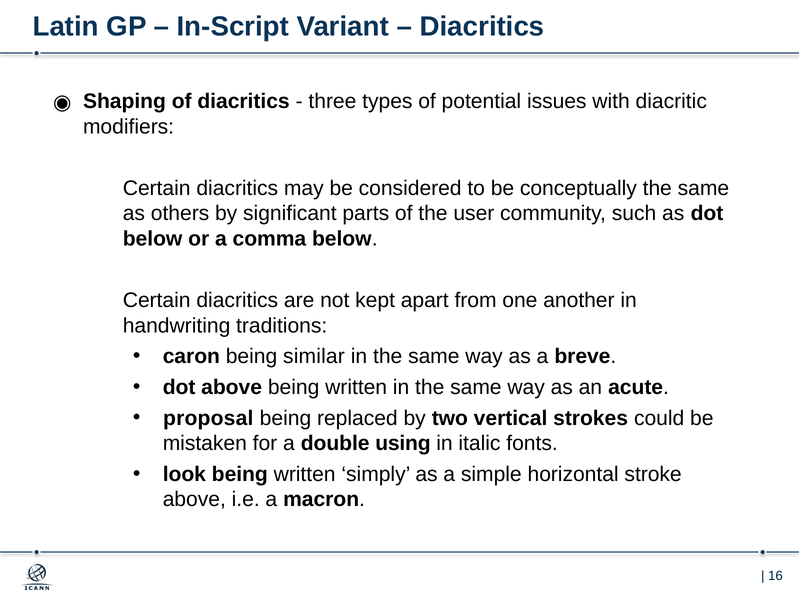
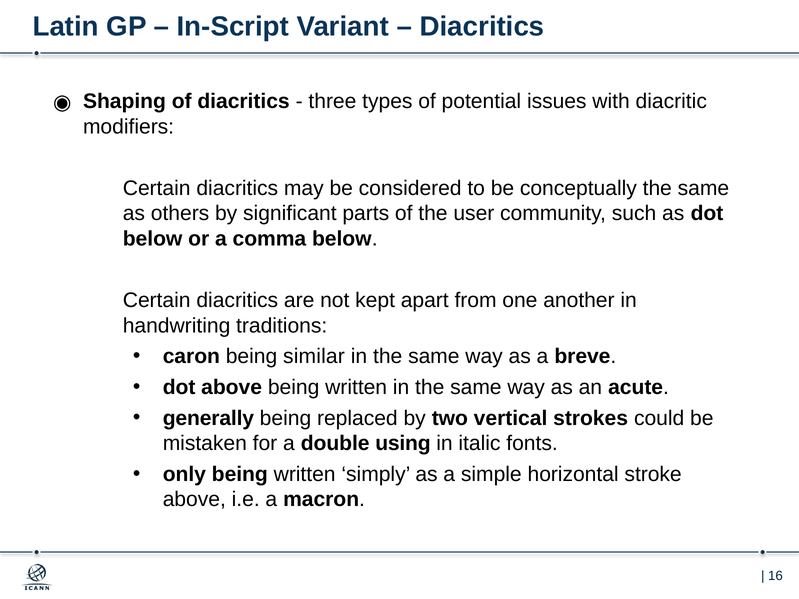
proposal: proposal -> generally
look: look -> only
